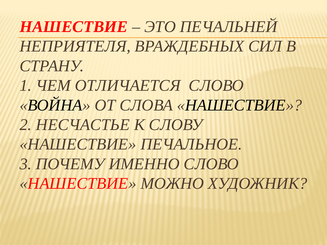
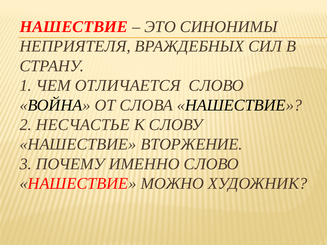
ПЕЧАЛЬНЕЙ: ПЕЧАЛЬНЕЙ -> СИНОНИМЫ
ПЕЧАЛЬНОЕ: ПЕЧАЛЬНОЕ -> ВТОРЖЕНИЕ
